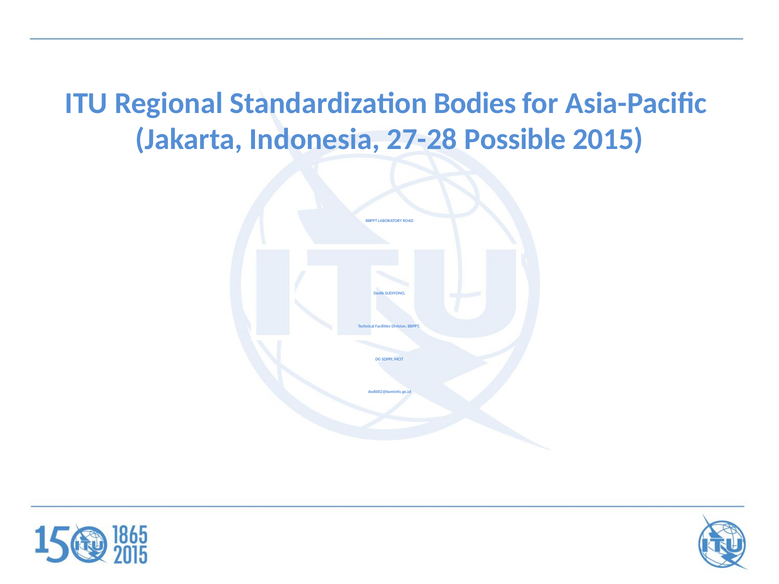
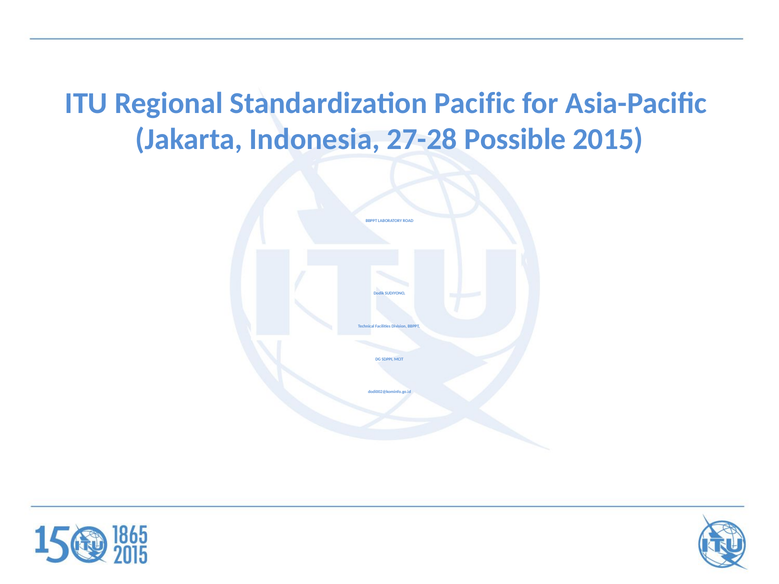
Bodies: Bodies -> Pacific
